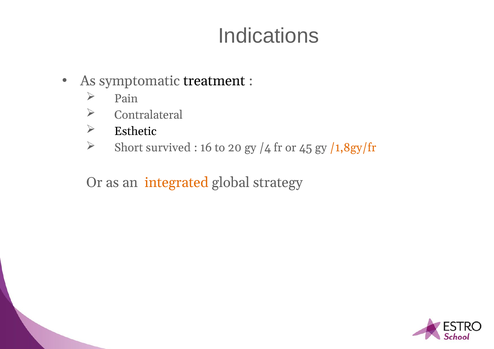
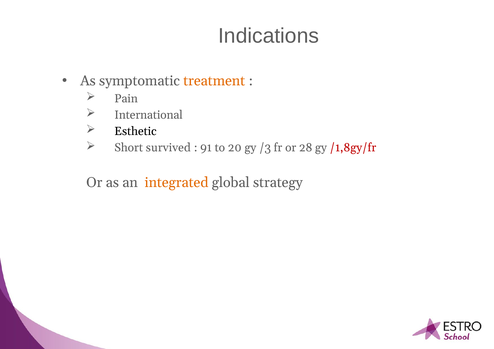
treatment colour: black -> orange
Contralateral: Contralateral -> International
16: 16 -> 91
/4: /4 -> /3
45: 45 -> 28
/1,8gy/fr colour: orange -> red
